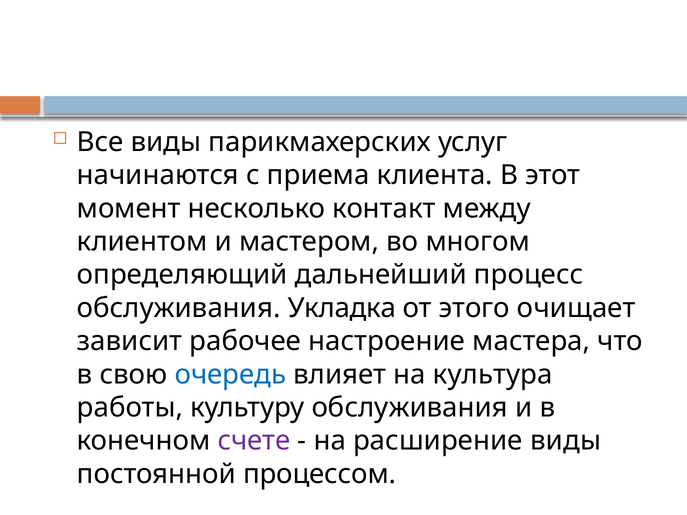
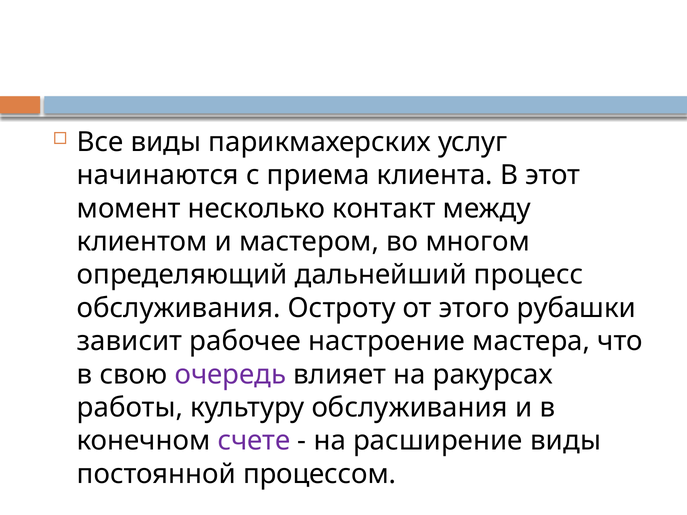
Укладка: Укладка -> Остроту
очищает: очищает -> рубашки
очередь colour: blue -> purple
культура: культура -> ракурсах
